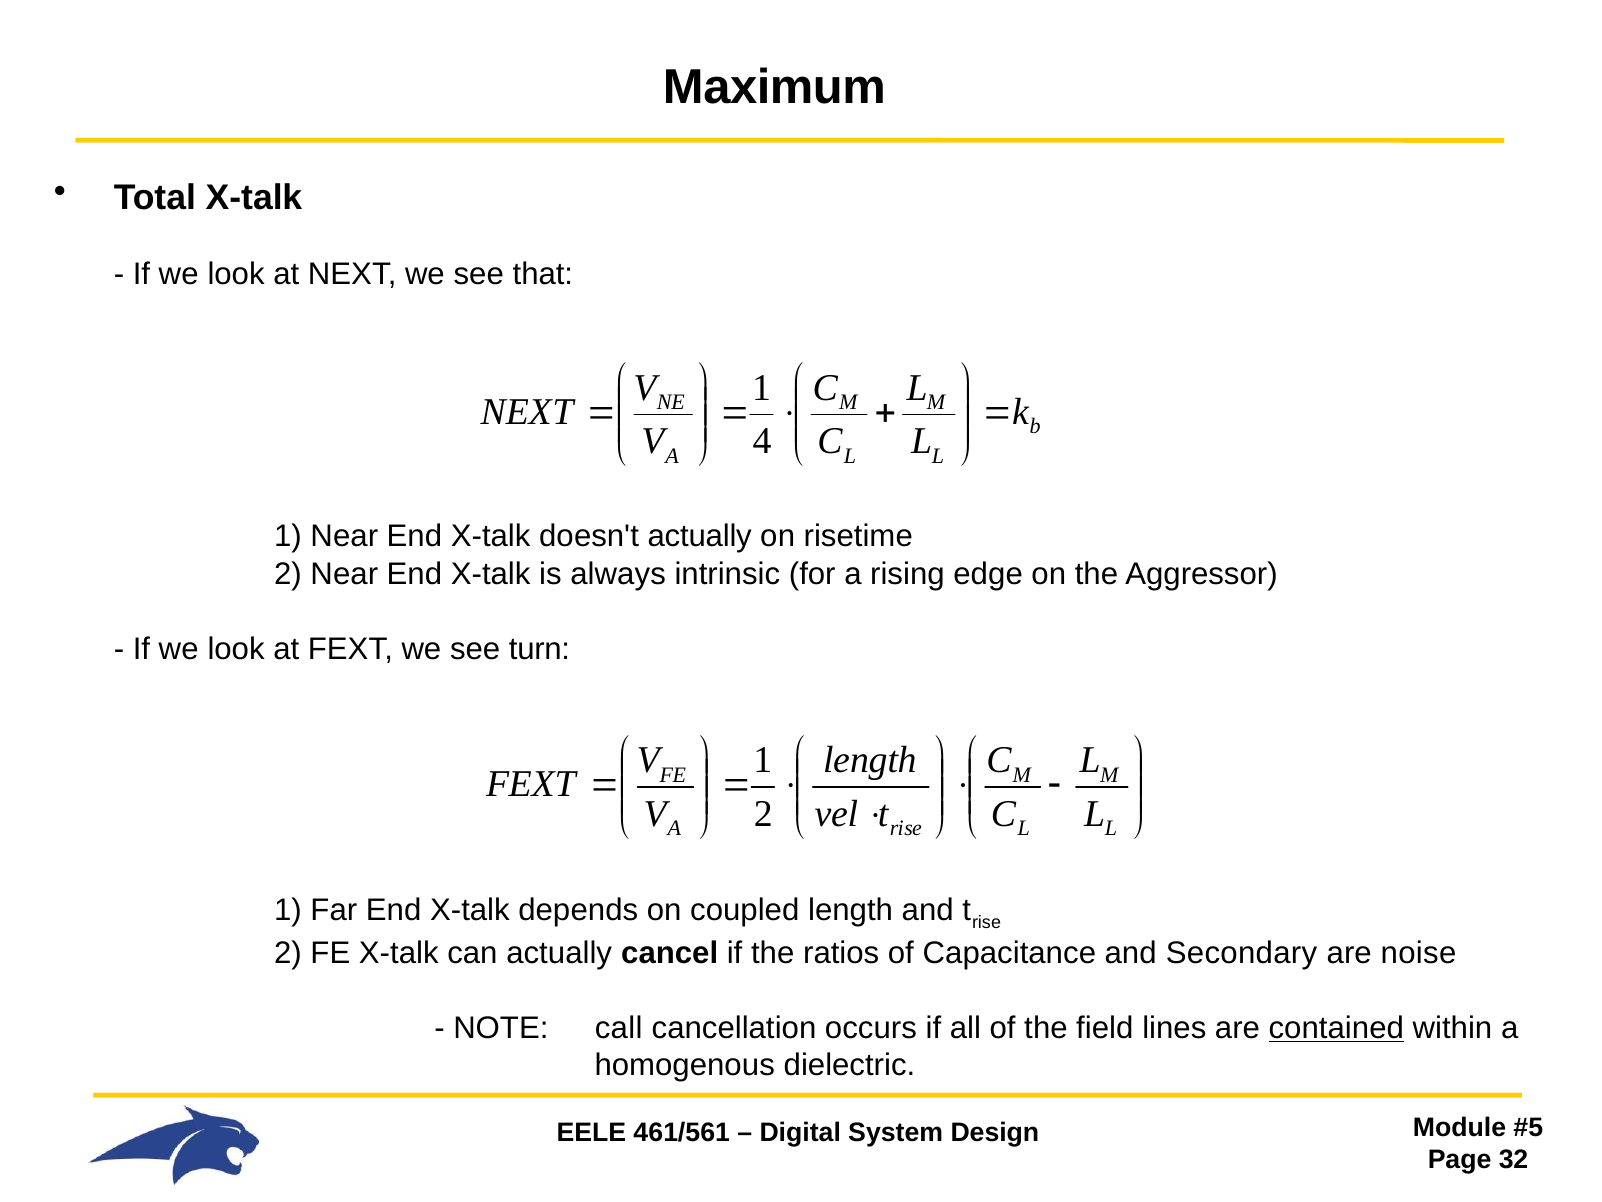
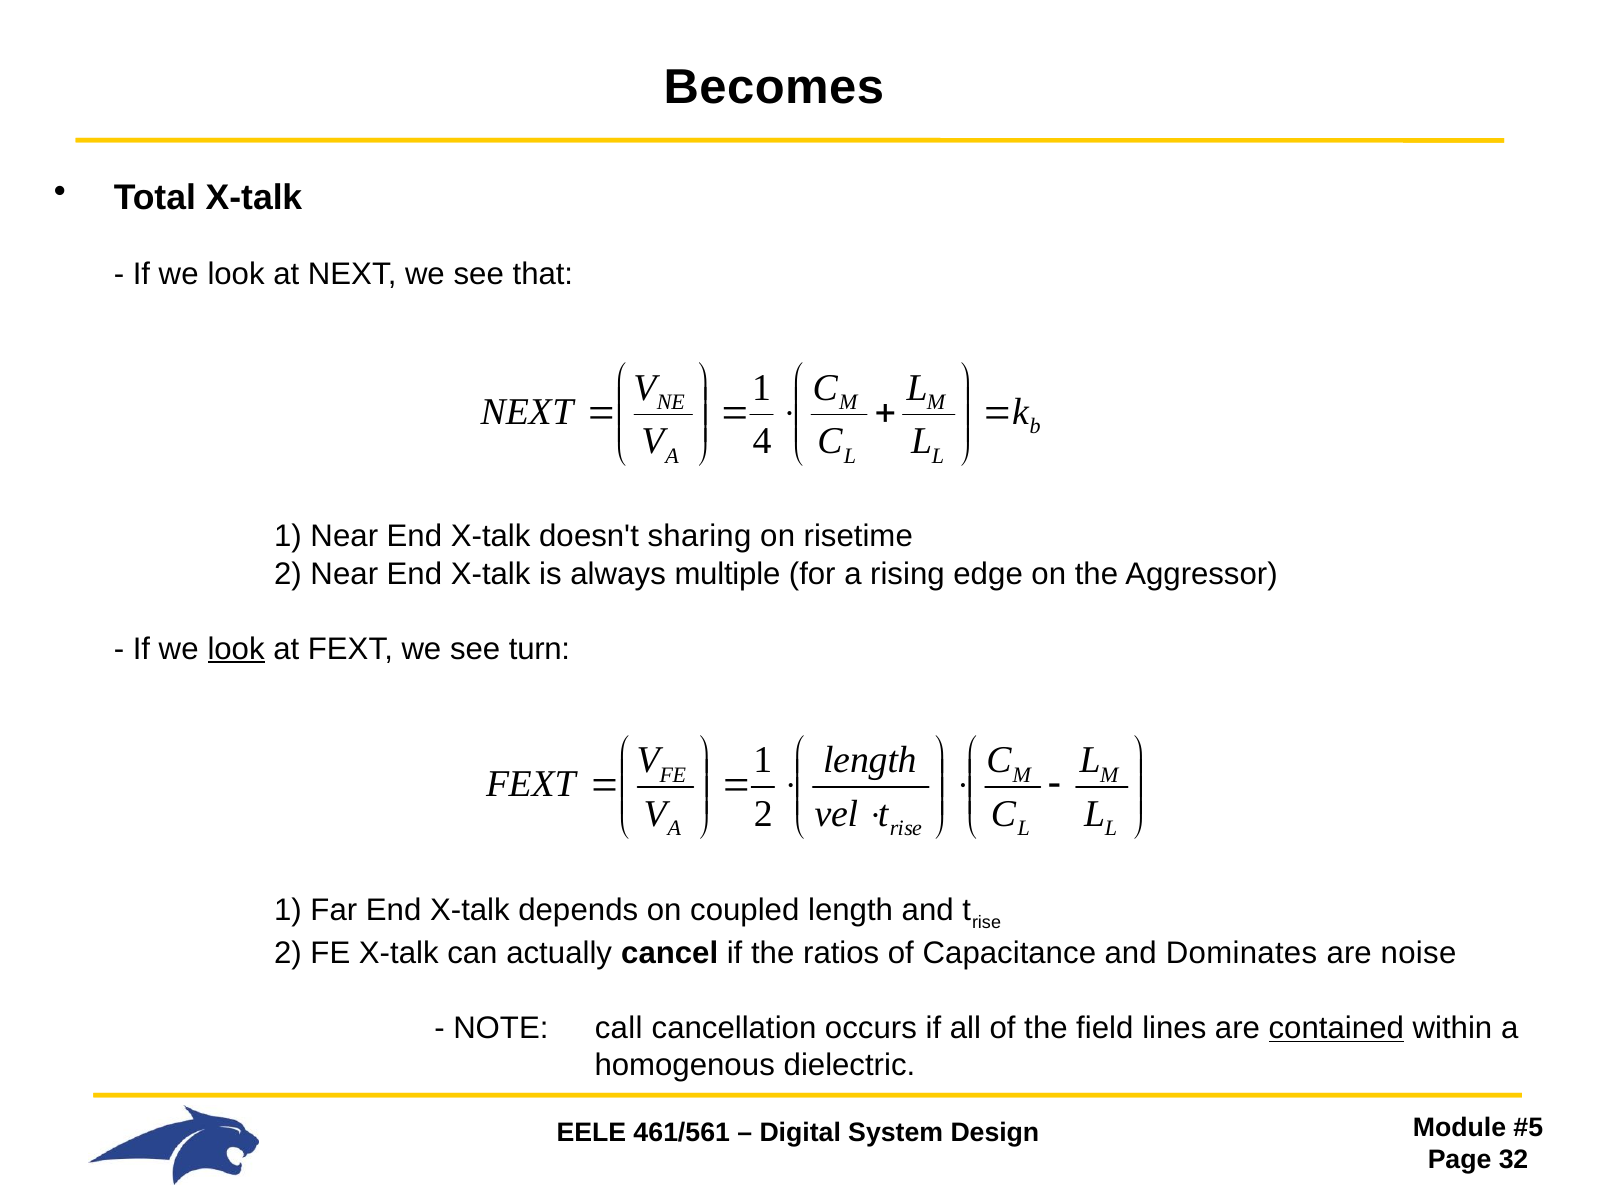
Maximum: Maximum -> Becomes
doesn't actually: actually -> sharing
intrinsic: intrinsic -> multiple
look at (236, 648) underline: none -> present
Secondary: Secondary -> Dominates
